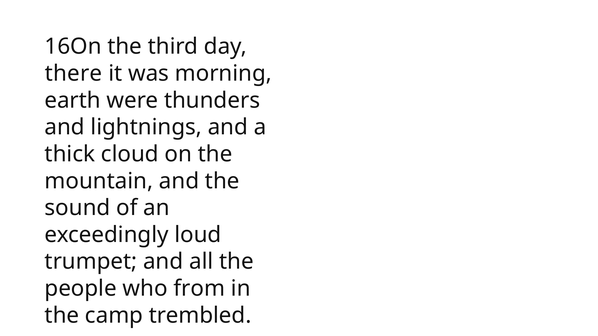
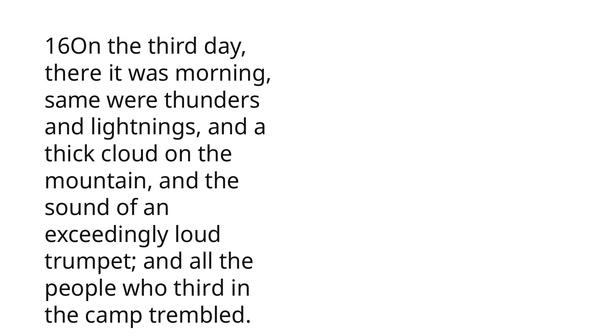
earth: earth -> same
who from: from -> third
